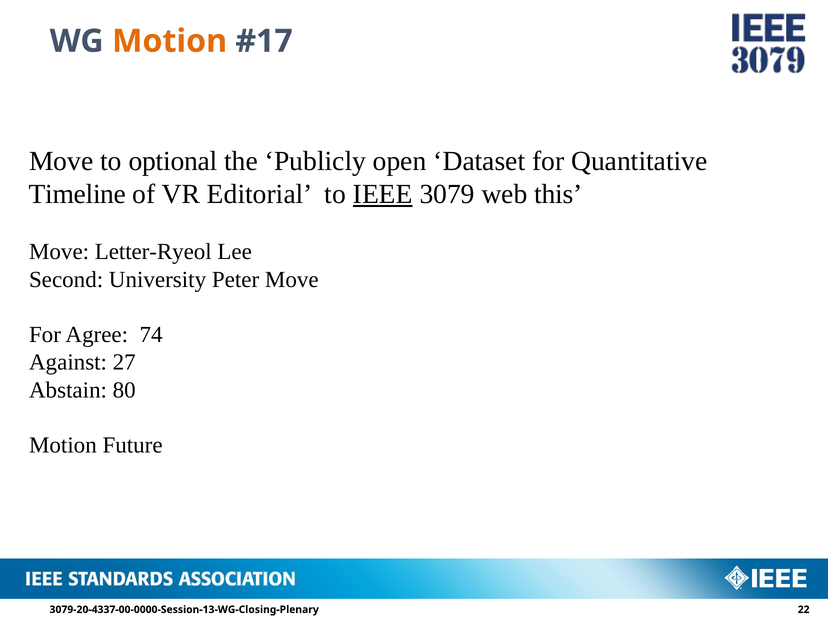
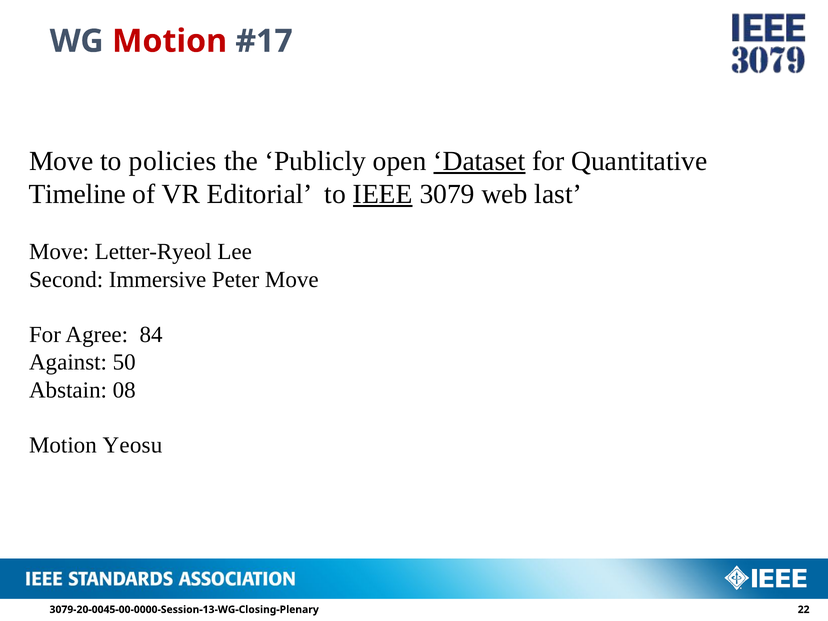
Motion at (170, 41) colour: orange -> red
optional: optional -> policies
Dataset underline: none -> present
this: this -> last
University: University -> Immersive
74: 74 -> 84
27: 27 -> 50
80: 80 -> 08
Future: Future -> Yeosu
3079-20-4337-00-0000-Session-13-WG-Closing-Plenary: 3079-20-4337-00-0000-Session-13-WG-Closing-Plenary -> 3079-20-0045-00-0000-Session-13-WG-Closing-Plenary
